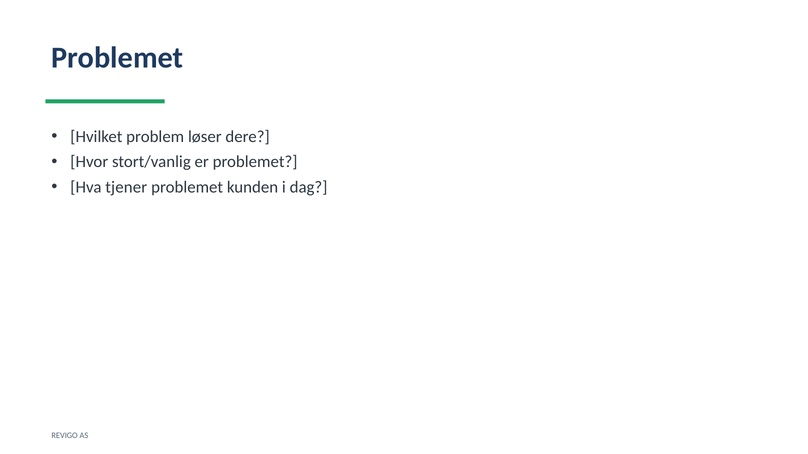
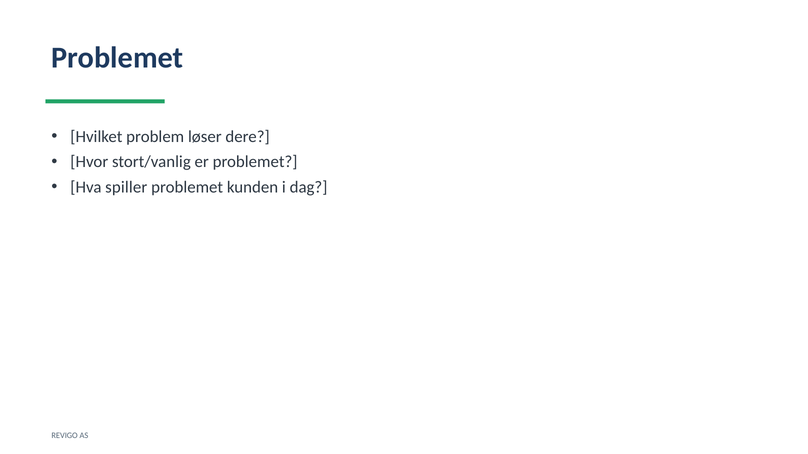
tjener: tjener -> spiller
